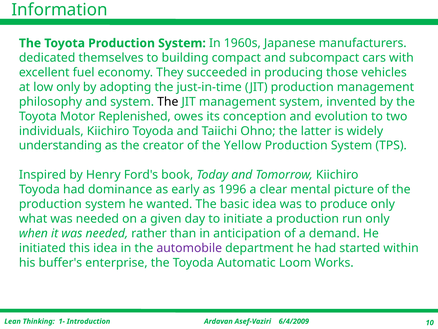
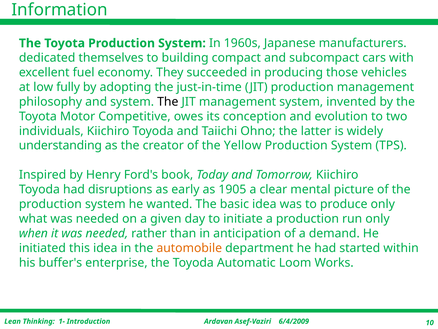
low only: only -> fully
Replenished: Replenished -> Competitive
dominance: dominance -> disruptions
1996: 1996 -> 1905
automobile colour: purple -> orange
